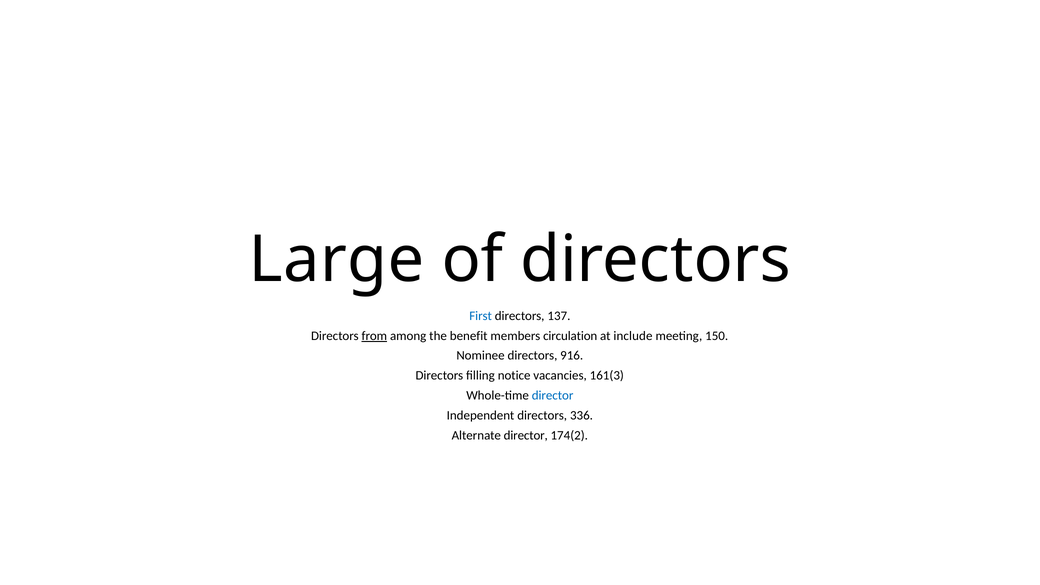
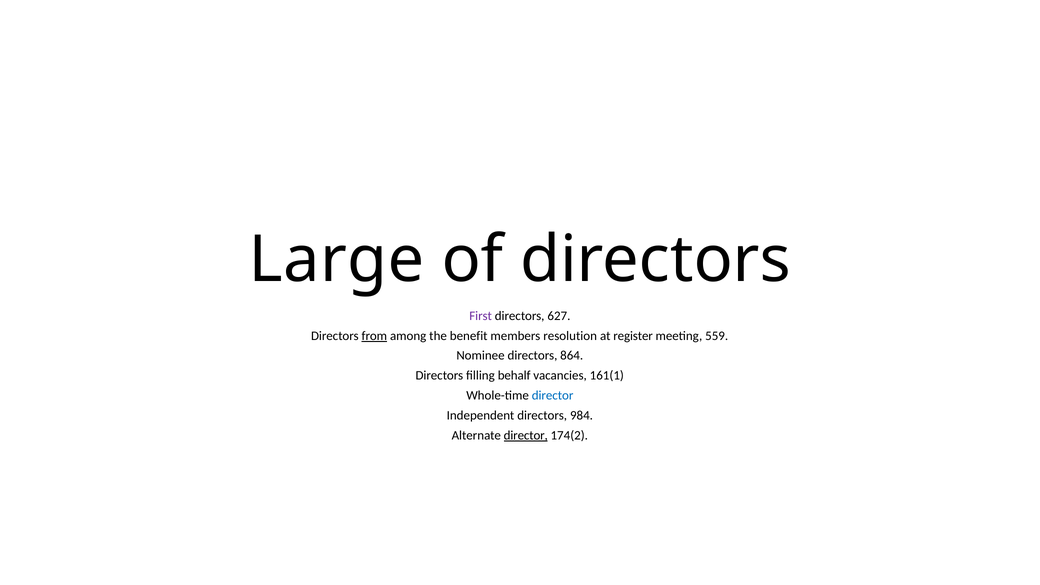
First colour: blue -> purple
137: 137 -> 627
circulation: circulation -> resolution
include: include -> register
150: 150 -> 559
916: 916 -> 864
notice: notice -> behalf
161(3: 161(3 -> 161(1
336: 336 -> 984
director at (526, 435) underline: none -> present
